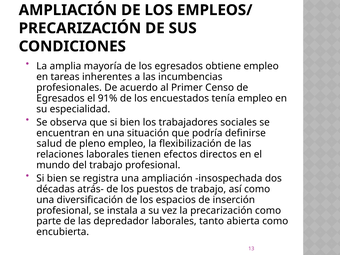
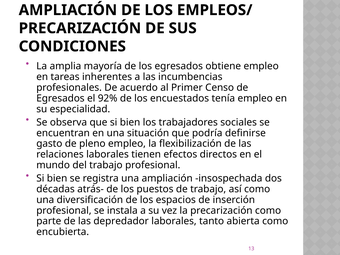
91%: 91% -> 92%
salud: salud -> gasto
